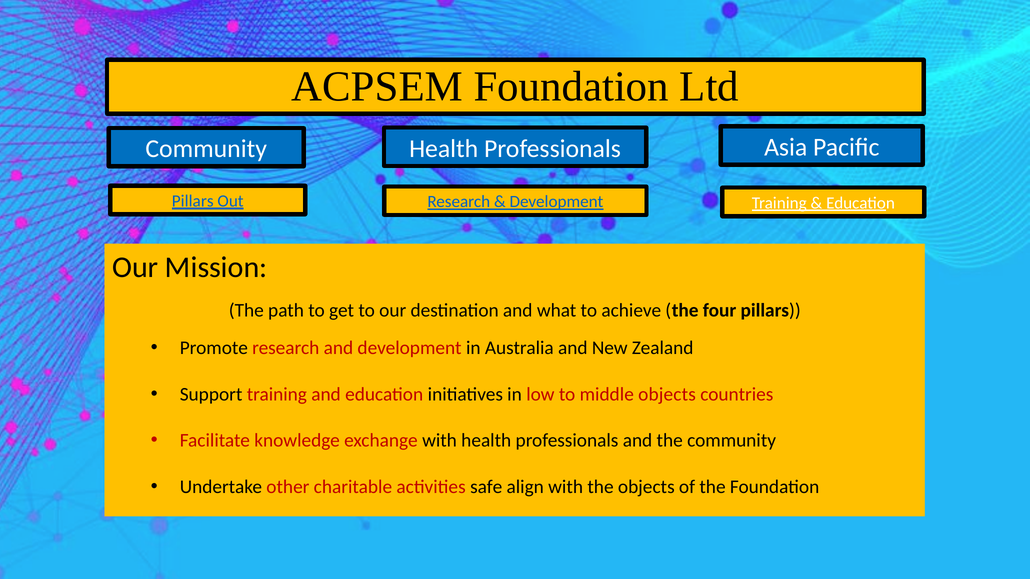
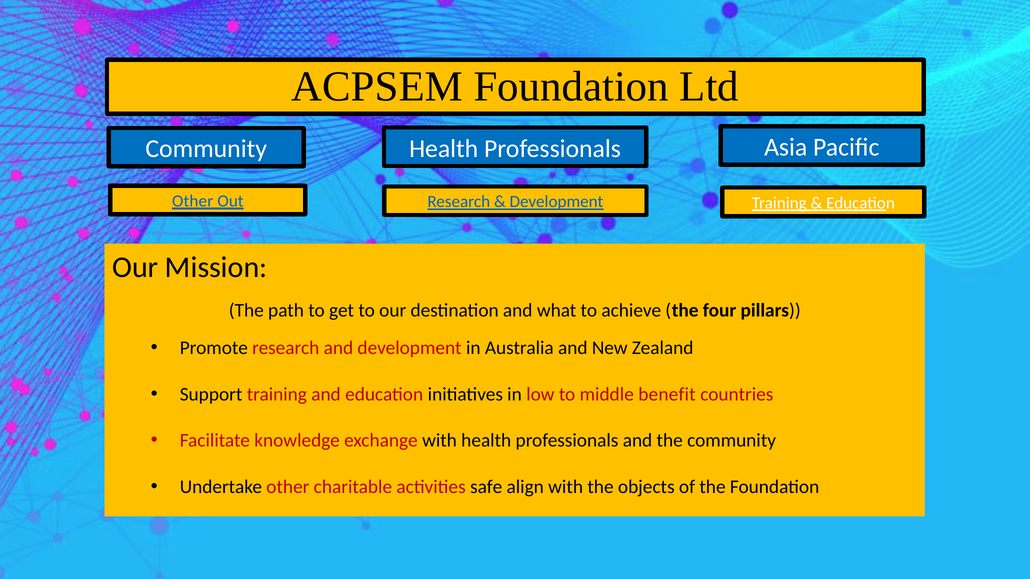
Pillars at (193, 201): Pillars -> Other
middle objects: objects -> benefit
